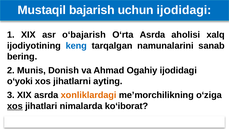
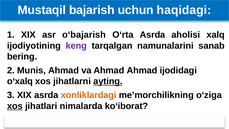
uchun ijodidagi: ijodidagi -> haqidagi
keng colour: blue -> purple
Munis Donish: Donish -> Ahmad
Ahmad Ogahiy: Ogahiy -> Ahmad
o‘yoki: o‘yoki -> o‘xalq
ayting underline: none -> present
